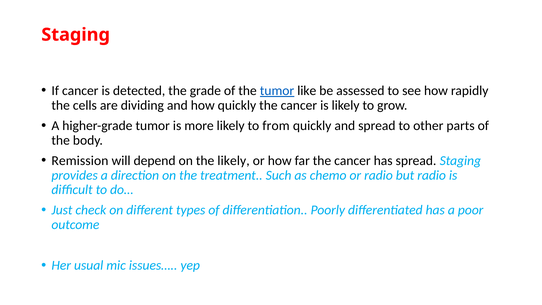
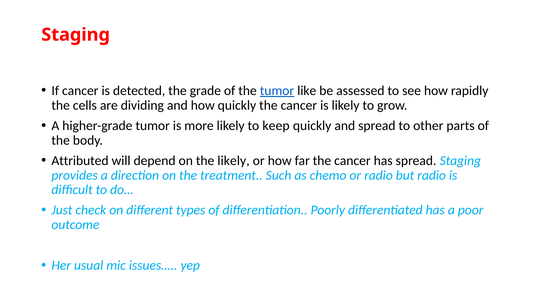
from: from -> keep
Remission: Remission -> Attributed
